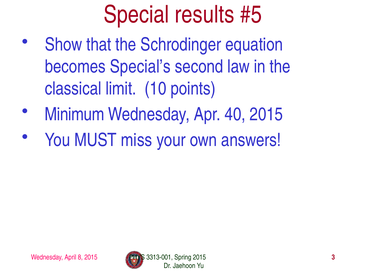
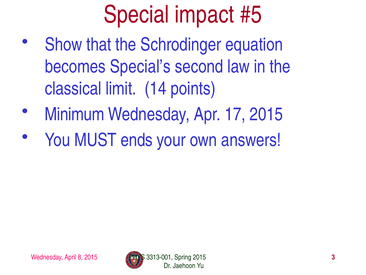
results: results -> impact
10: 10 -> 14
40: 40 -> 17
miss: miss -> ends
